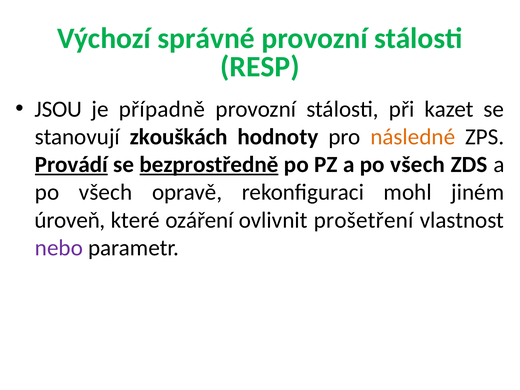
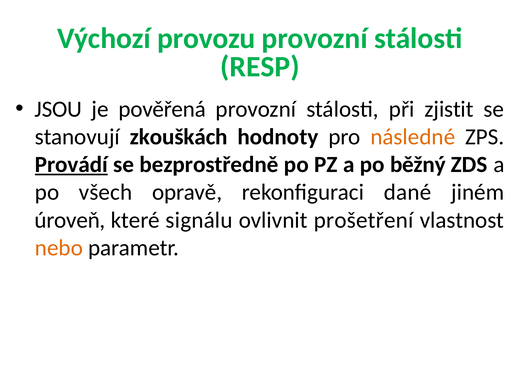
správné: správné -> provozu
případně: případně -> pověřená
kazet: kazet -> zjistit
bezprostředně underline: present -> none
PZ a po všech: všech -> běžný
mohl: mohl -> dané
ozáření: ozáření -> signálu
nebo colour: purple -> orange
